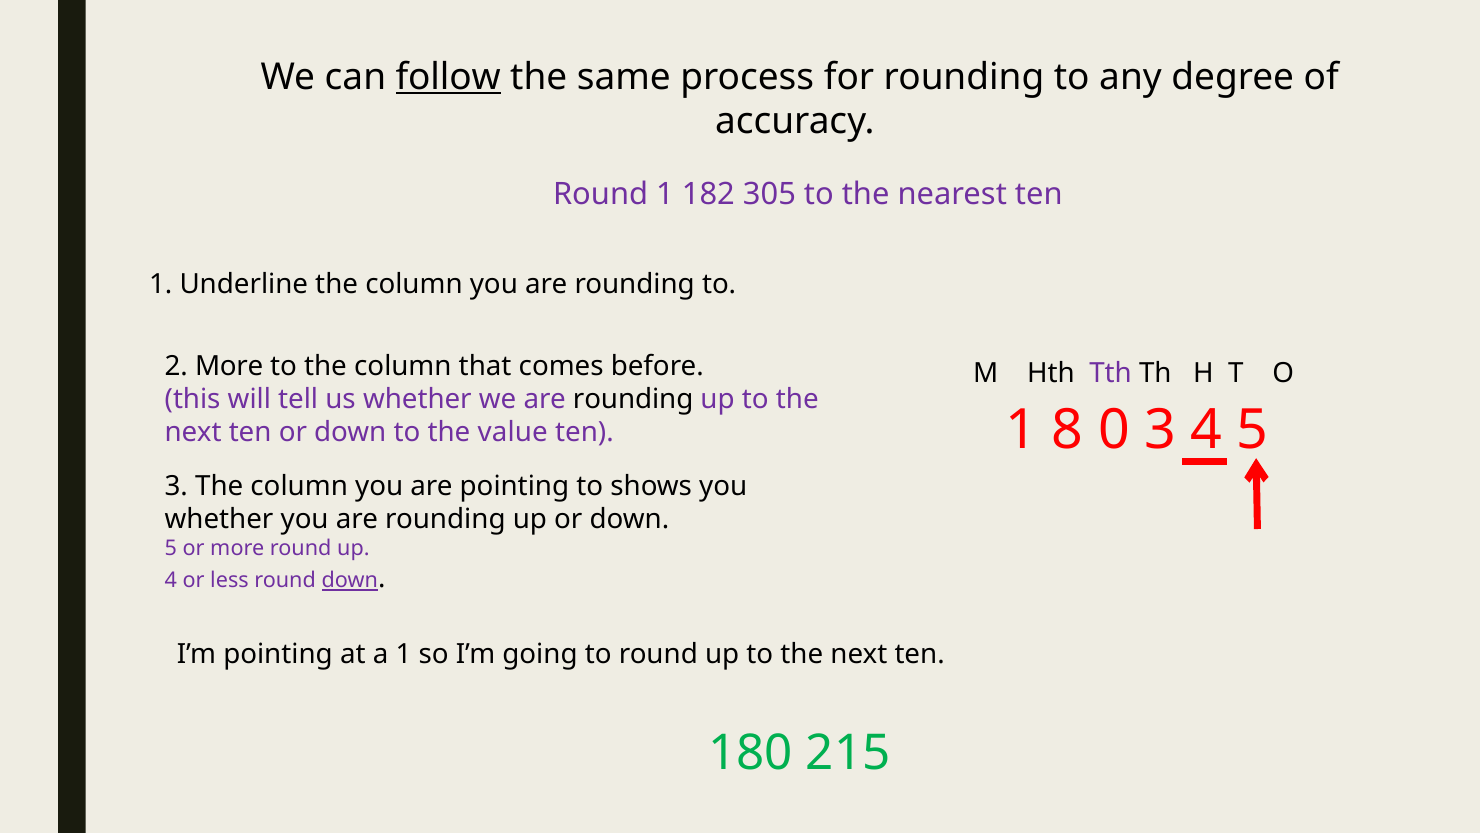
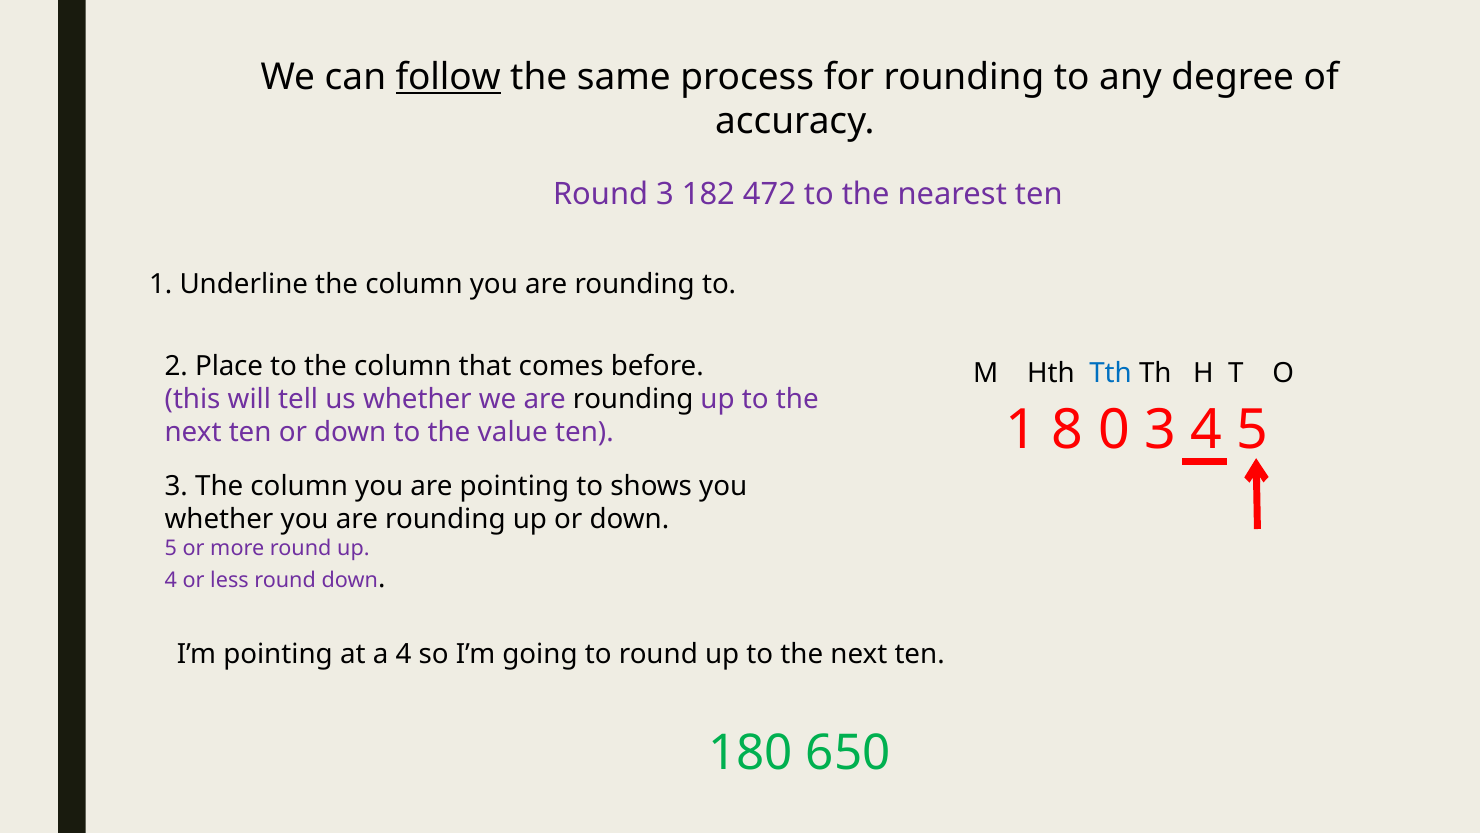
Round 1: 1 -> 3
305: 305 -> 472
2 More: More -> Place
Tth colour: purple -> blue
down at (350, 580) underline: present -> none
a 1: 1 -> 4
215: 215 -> 650
